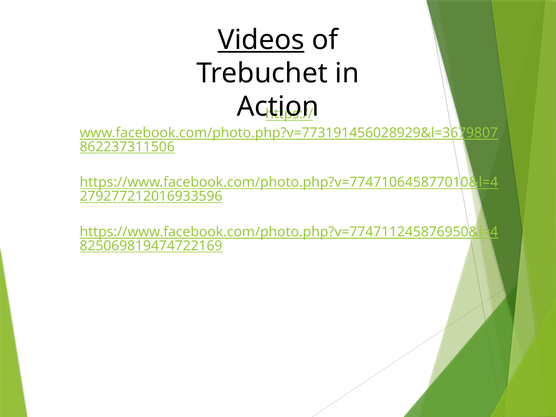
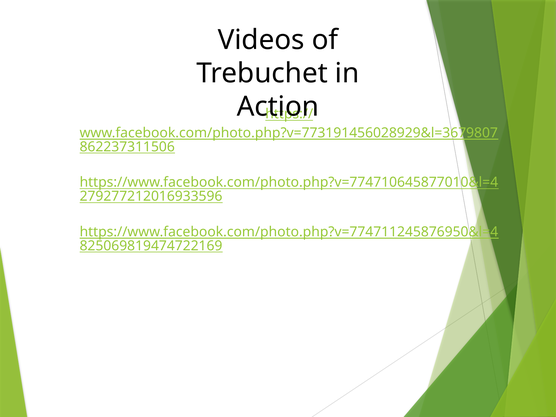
Videos underline: present -> none
